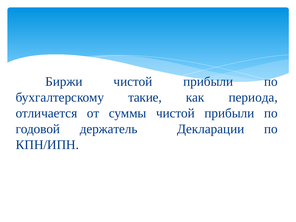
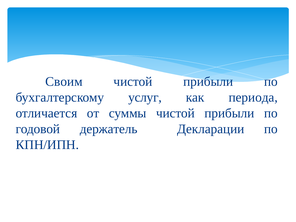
Биржи: Биржи -> Своим
такие: такие -> услуг
